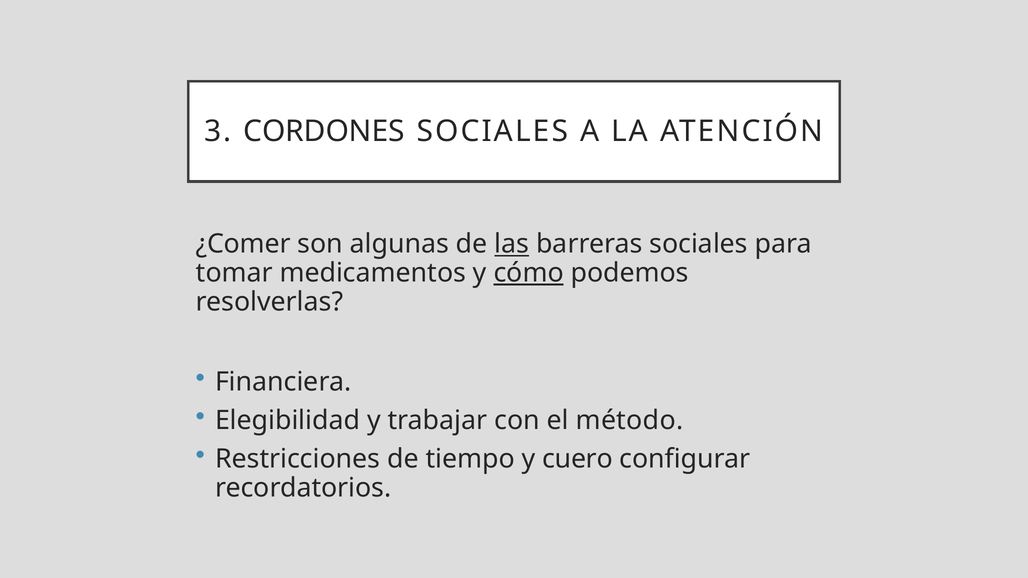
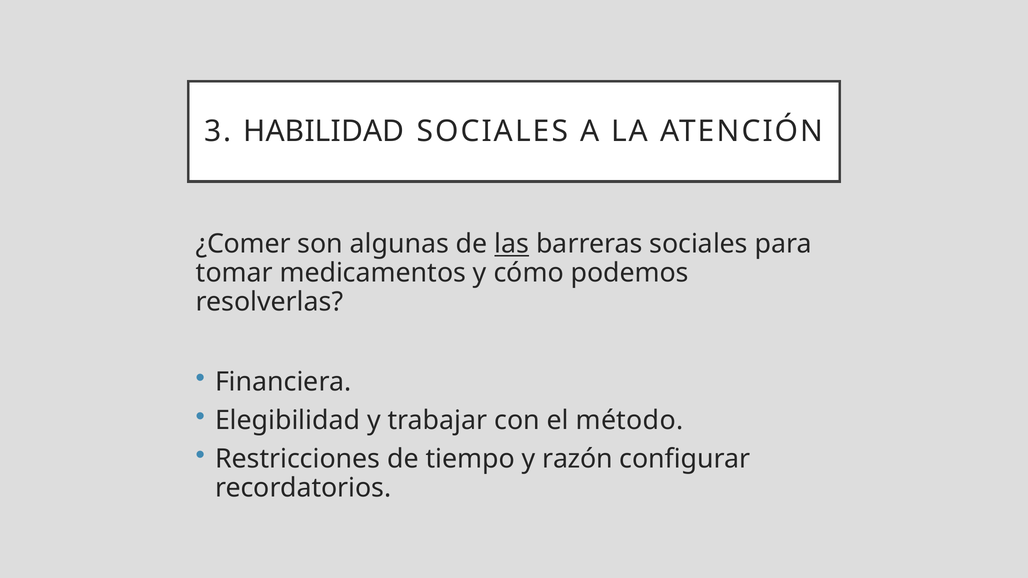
CORDONES: CORDONES -> HABILIDAD
cómo underline: present -> none
cuero: cuero -> razón
